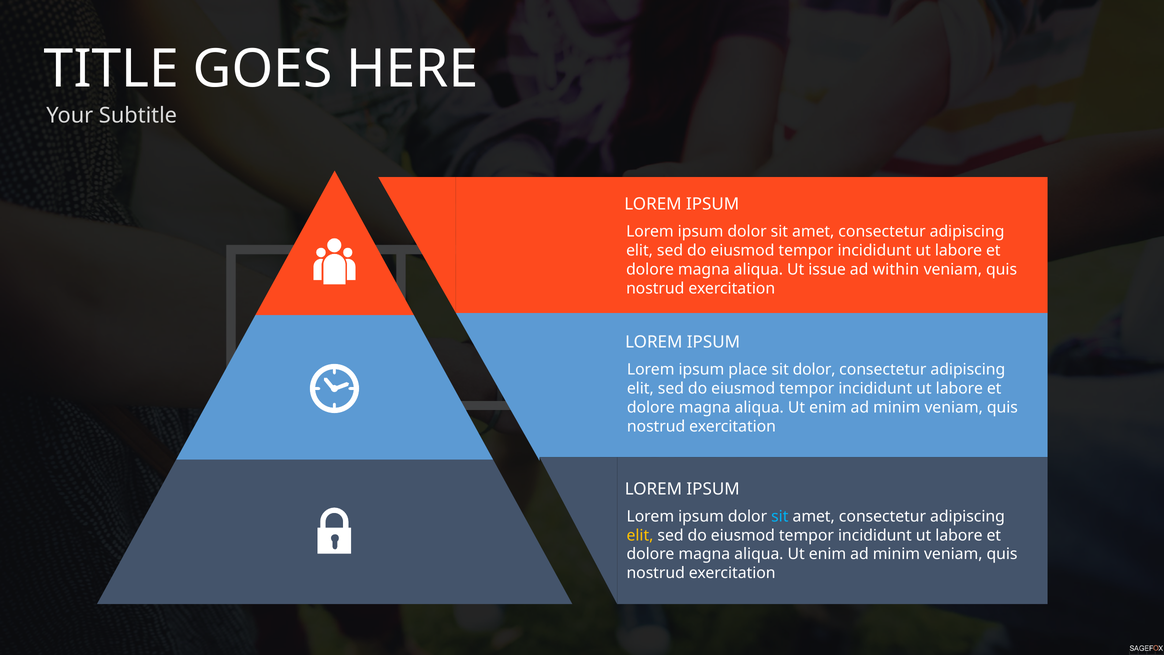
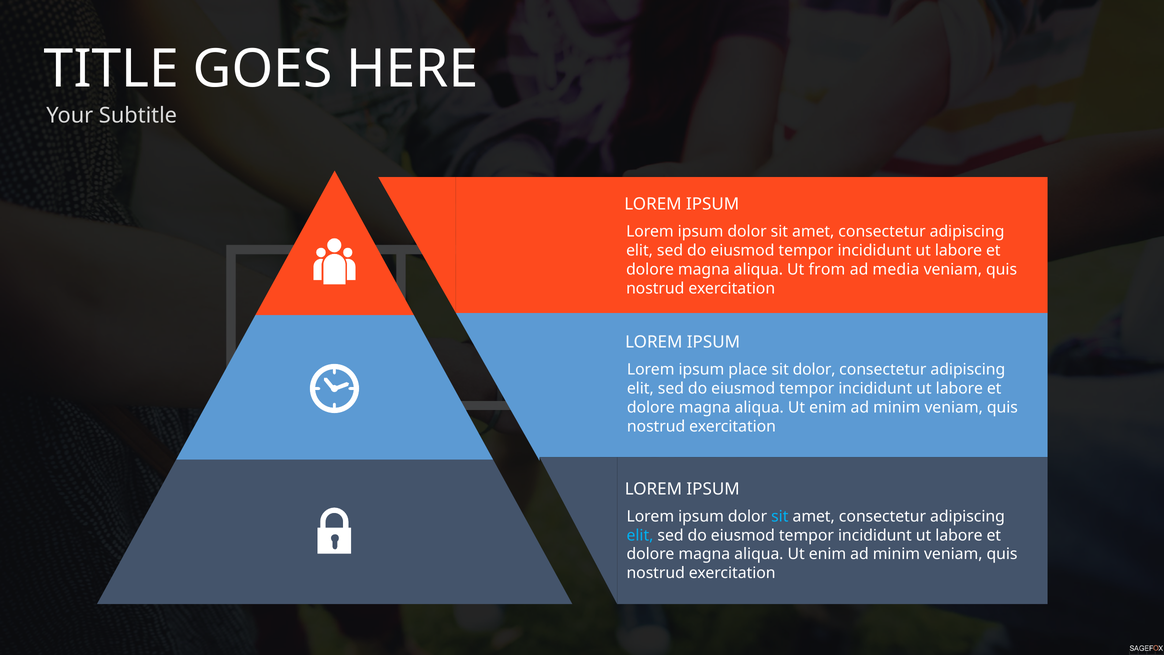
issue: issue -> from
within: within -> media
elit at (640, 535) colour: yellow -> light blue
